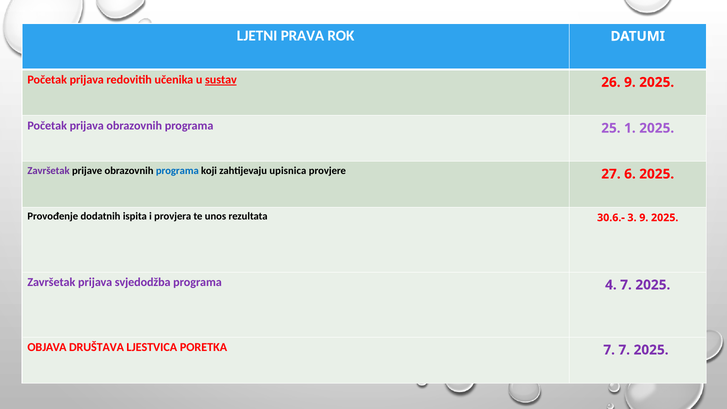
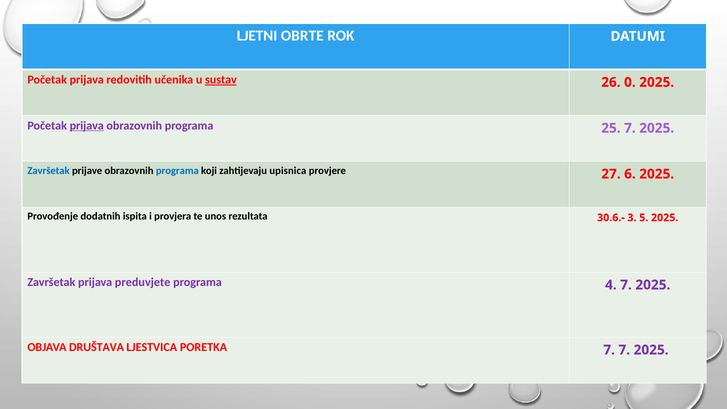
PRAVA: PRAVA -> OBRTE
26 9: 9 -> 0
prijava at (87, 126) underline: none -> present
25 1: 1 -> 7
Završetak at (48, 171) colour: purple -> blue
3 9: 9 -> 5
svjedodžba: svjedodžba -> preduvjete
